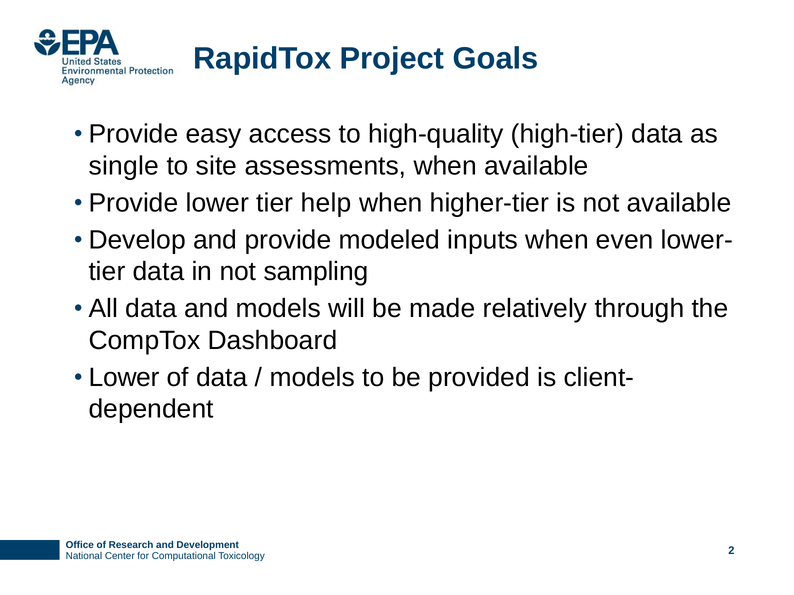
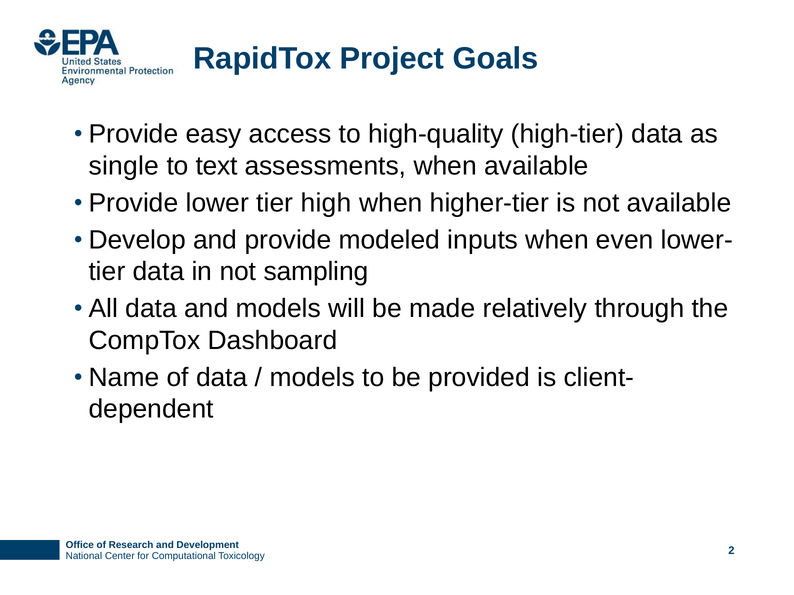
site: site -> text
help: help -> high
Lower at (124, 378): Lower -> Name
